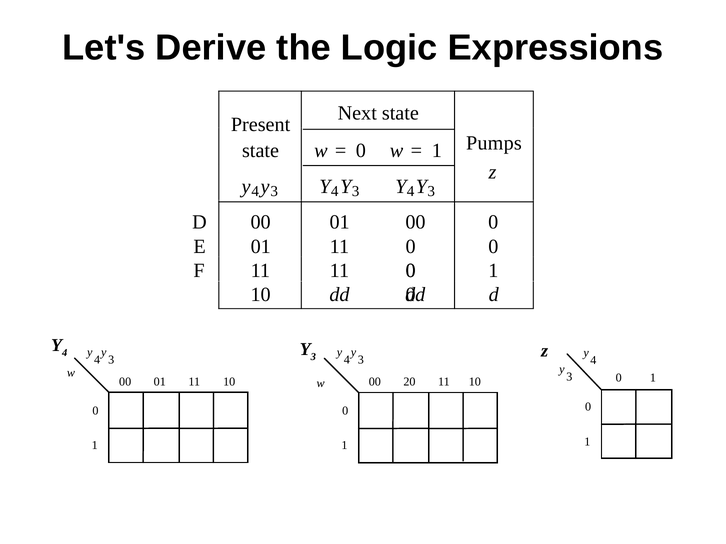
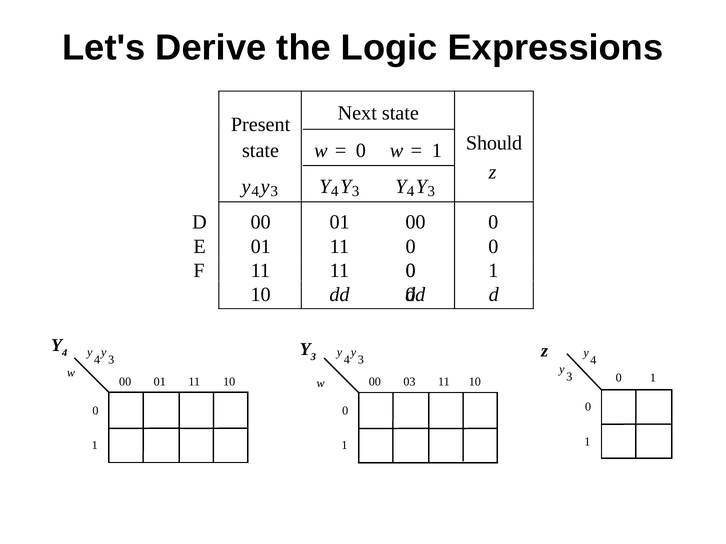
Pumps: Pumps -> Should
20: 20 -> 03
